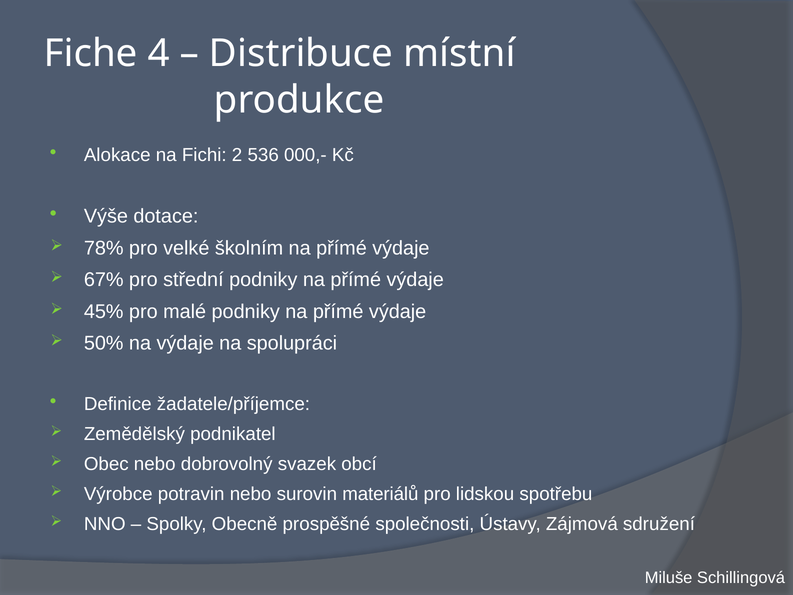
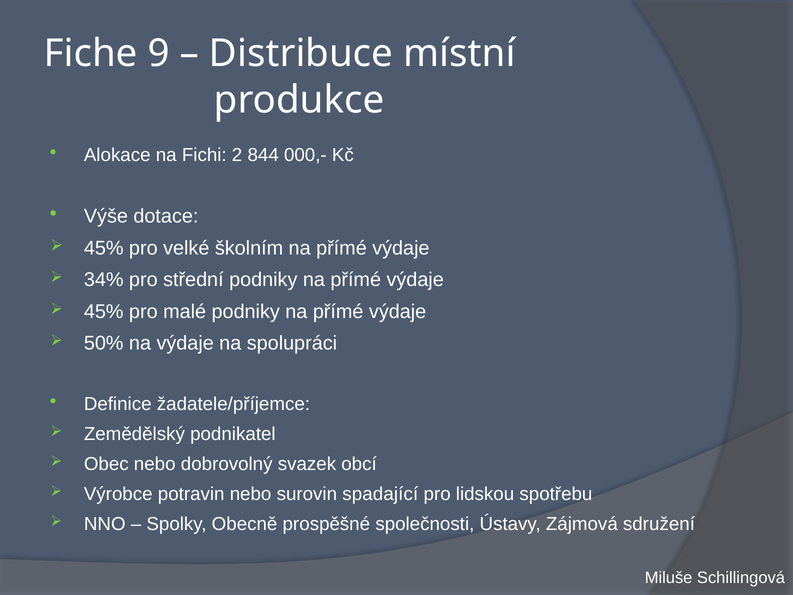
4: 4 -> 9
536: 536 -> 844
78% at (104, 248): 78% -> 45%
67%: 67% -> 34%
materiálů: materiálů -> spadající
